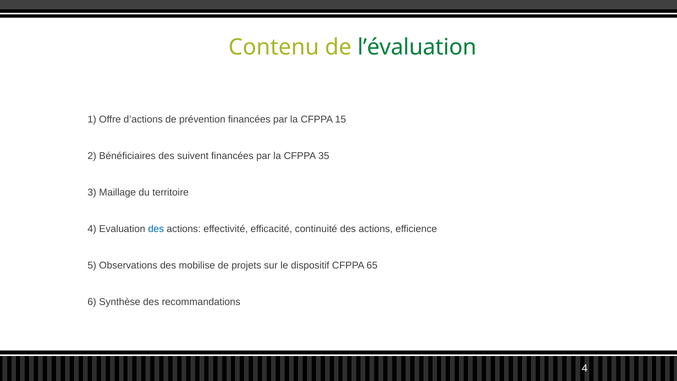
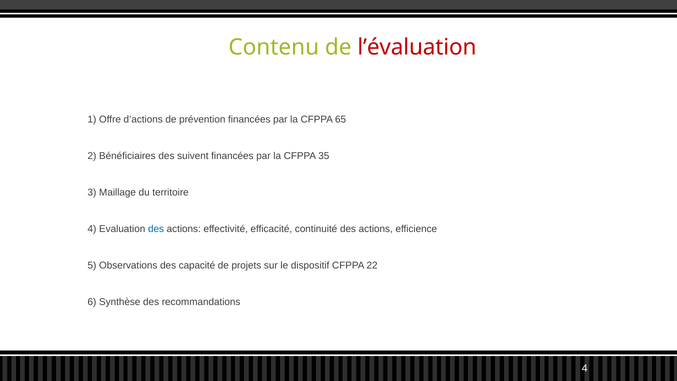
l’évaluation colour: green -> red
15: 15 -> 65
mobilise: mobilise -> capacité
65: 65 -> 22
